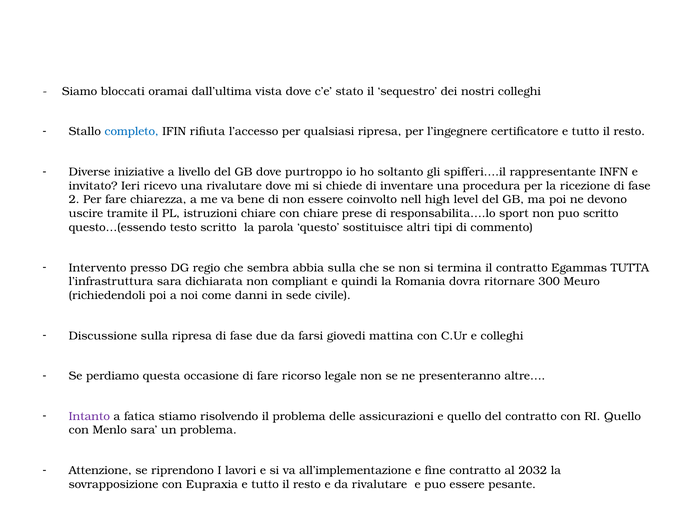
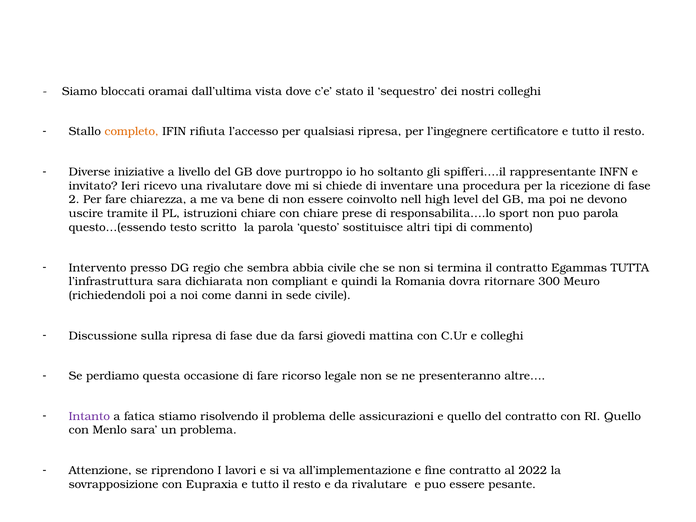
completo colour: blue -> orange
puo scritto: scritto -> parola
abbia sulla: sulla -> civile
2032: 2032 -> 2022
